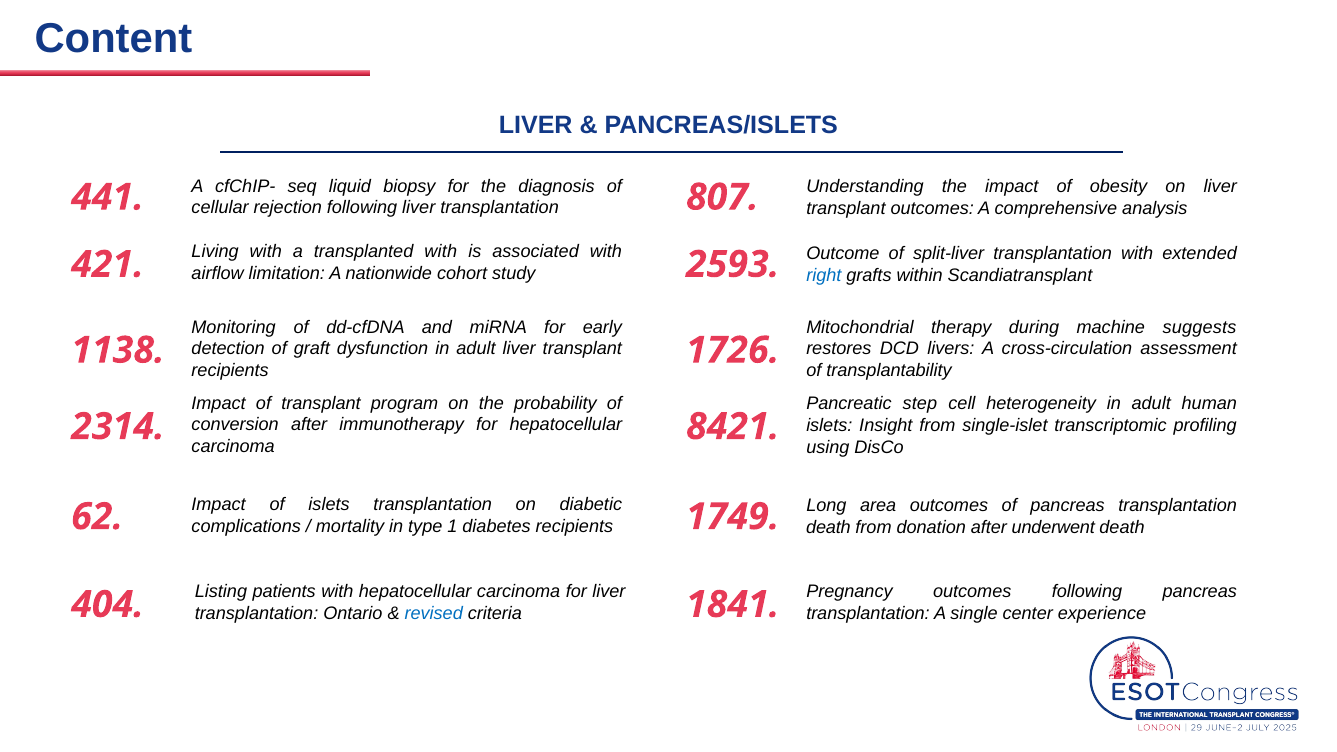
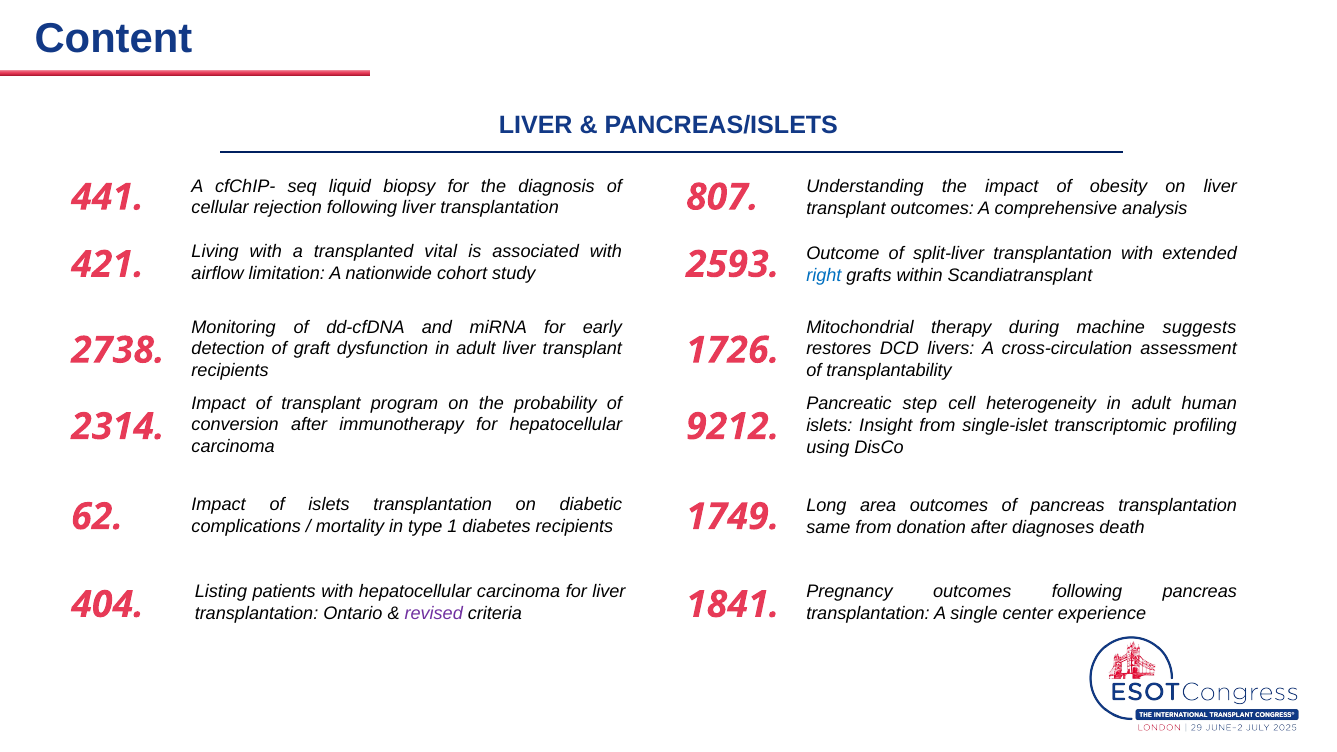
transplanted with: with -> vital
1138: 1138 -> 2738
8421: 8421 -> 9212
death at (828, 528): death -> same
underwent: underwent -> diagnoses
revised colour: blue -> purple
